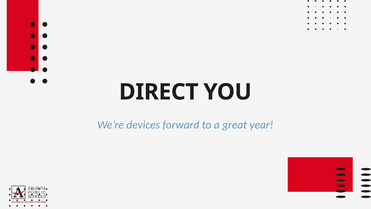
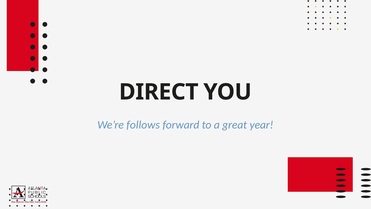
devices: devices -> follows
